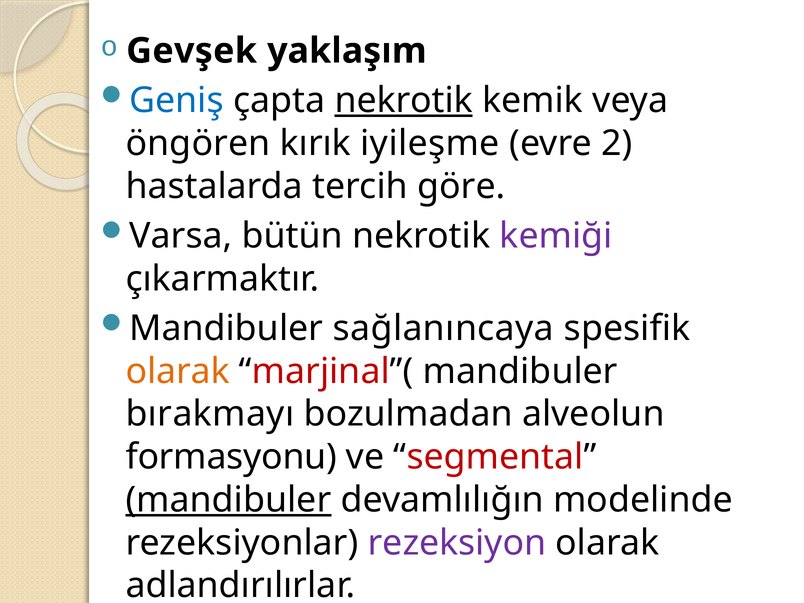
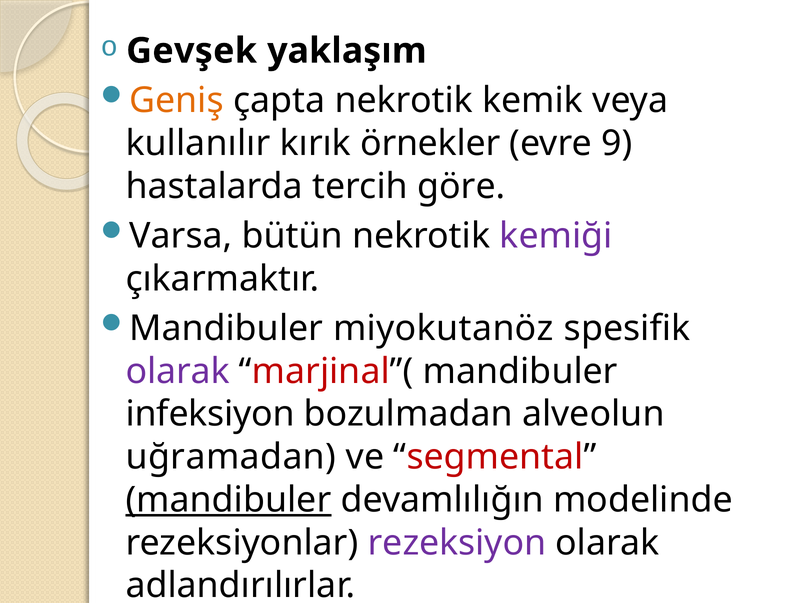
Geniş colour: blue -> orange
nekrotik at (404, 100) underline: present -> none
öngören: öngören -> kullanılır
iyileşme: iyileşme -> örnekler
2: 2 -> 9
sağlanıncaya: sağlanıncaya -> miyokutanöz
olarak at (178, 371) colour: orange -> purple
bırakmayı: bırakmayı -> infeksiyon
formasyonu: formasyonu -> uğramadan
